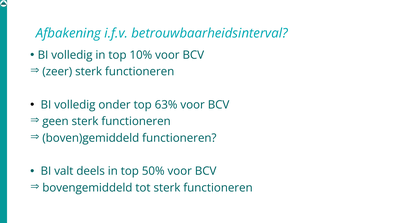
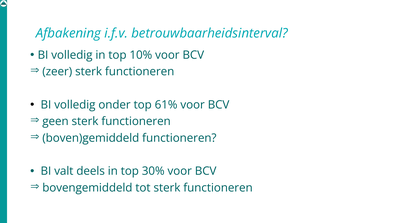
63%: 63% -> 61%
50%: 50% -> 30%
